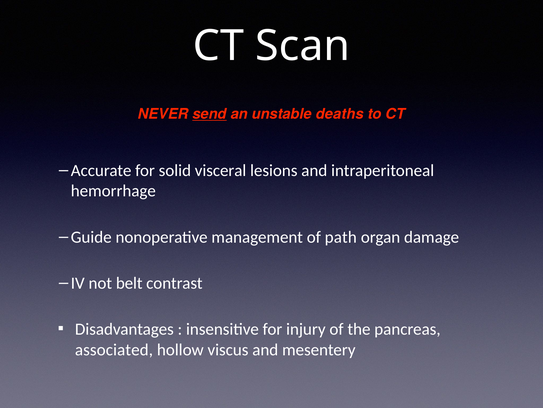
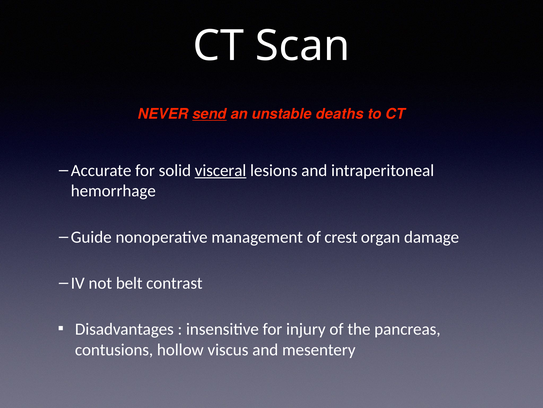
visceral underline: none -> present
path: path -> crest
associated: associated -> contusions
